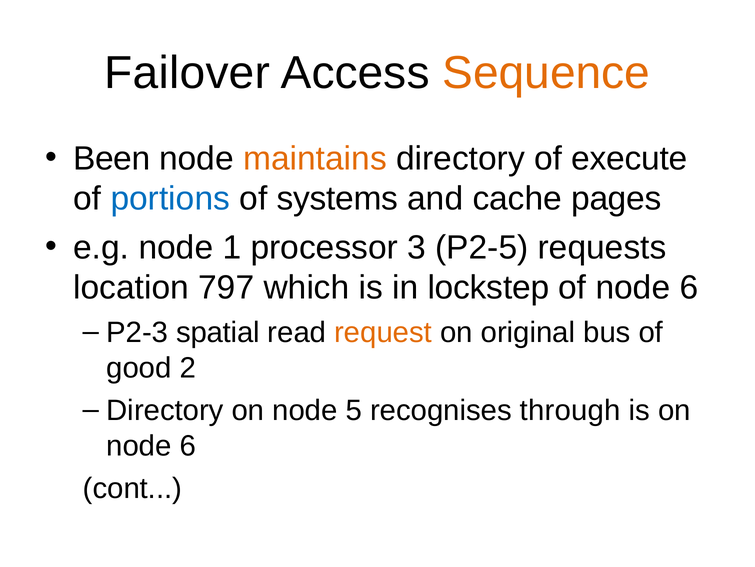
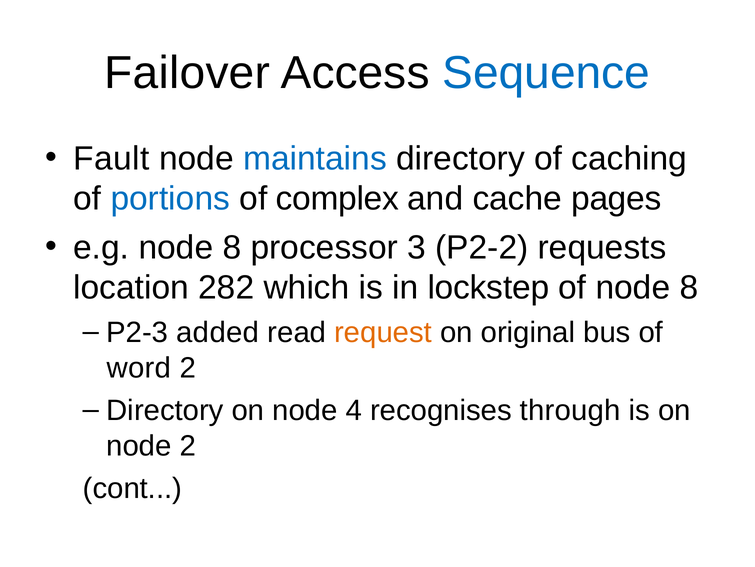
Sequence colour: orange -> blue
Been: Been -> Fault
maintains colour: orange -> blue
execute: execute -> caching
systems: systems -> complex
e.g node 1: 1 -> 8
P2-5: P2-5 -> P2-2
797: 797 -> 282
of node 6: 6 -> 8
spatial: spatial -> added
good: good -> word
5: 5 -> 4
6 at (188, 445): 6 -> 2
